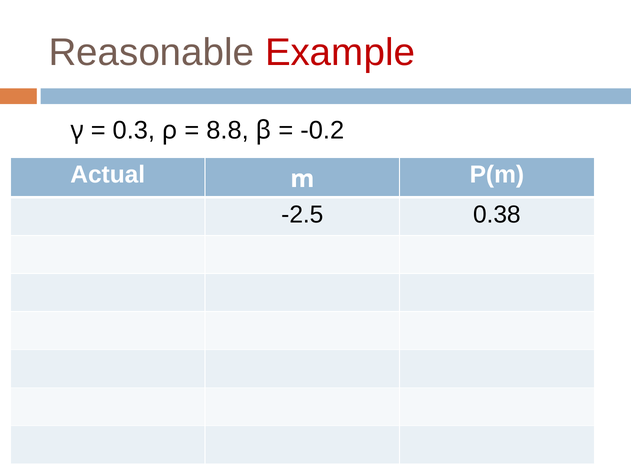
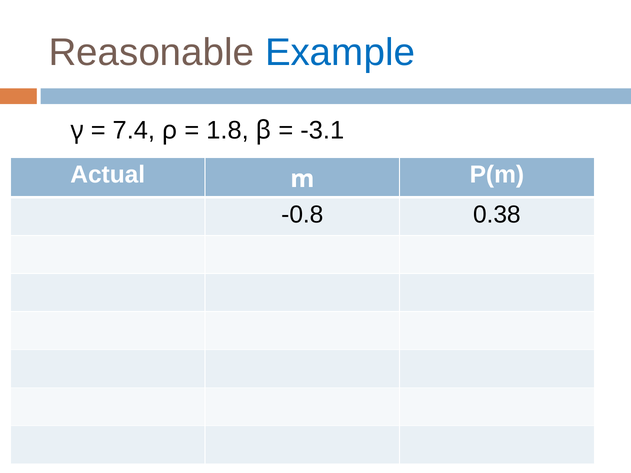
Example colour: red -> blue
0.3: 0.3 -> 7.4
8.8: 8.8 -> 1.8
-0.2: -0.2 -> -3.1
-2.5: -2.5 -> -0.8
